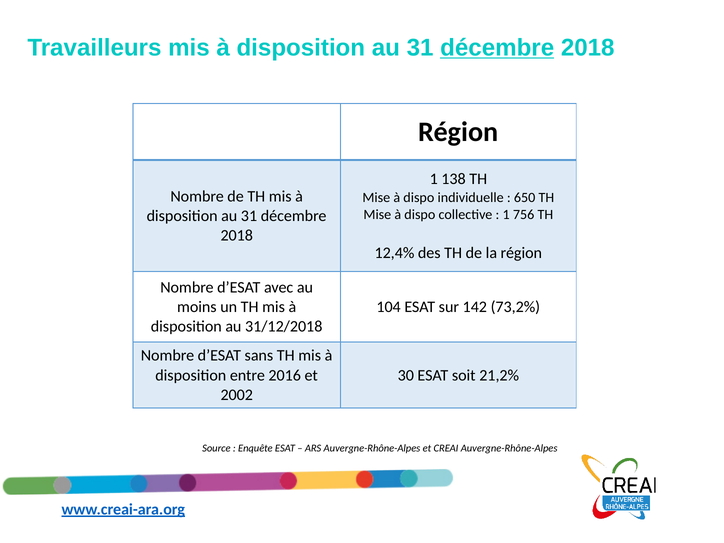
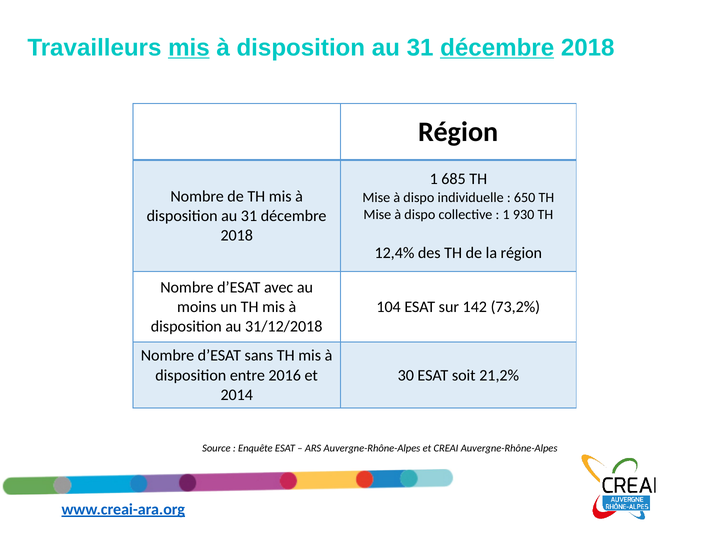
mis at (189, 48) underline: none -> present
138: 138 -> 685
756: 756 -> 930
2002: 2002 -> 2014
